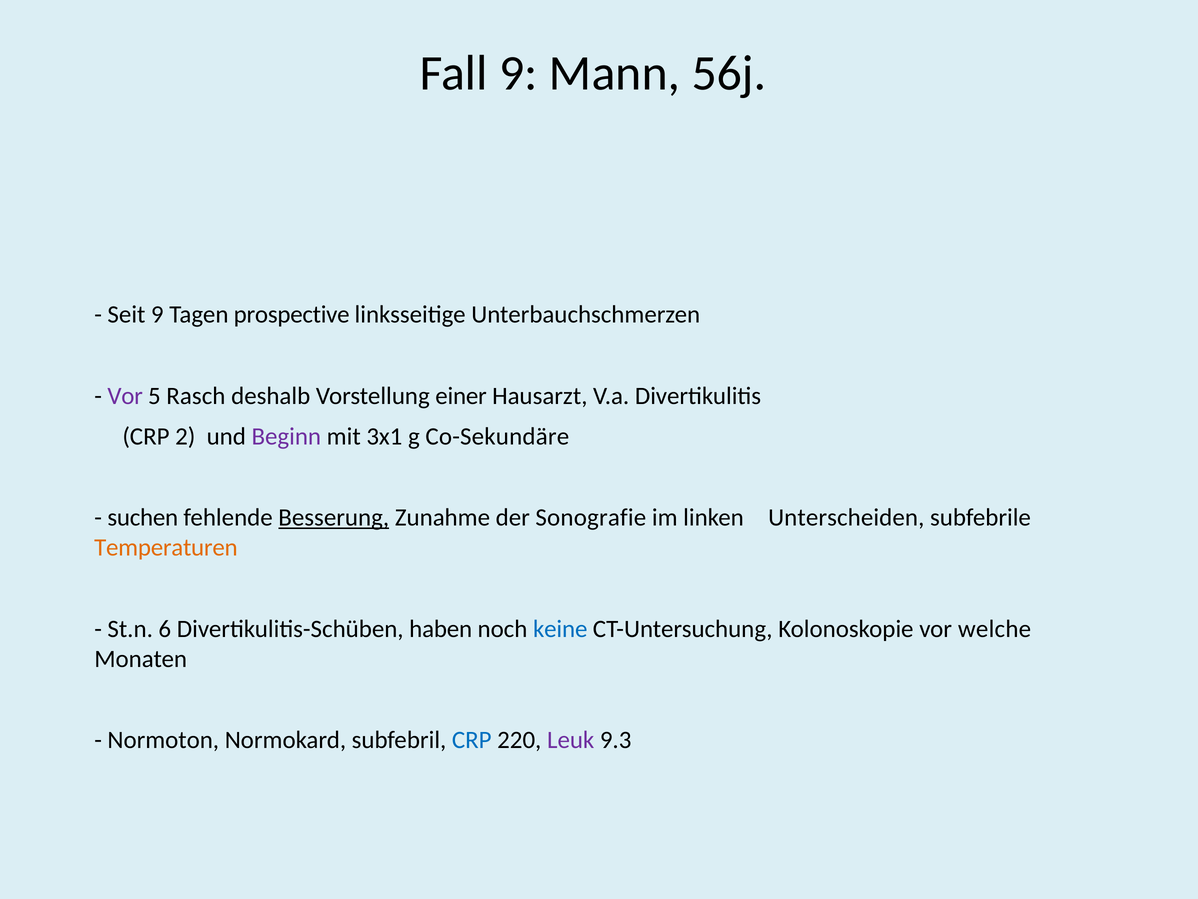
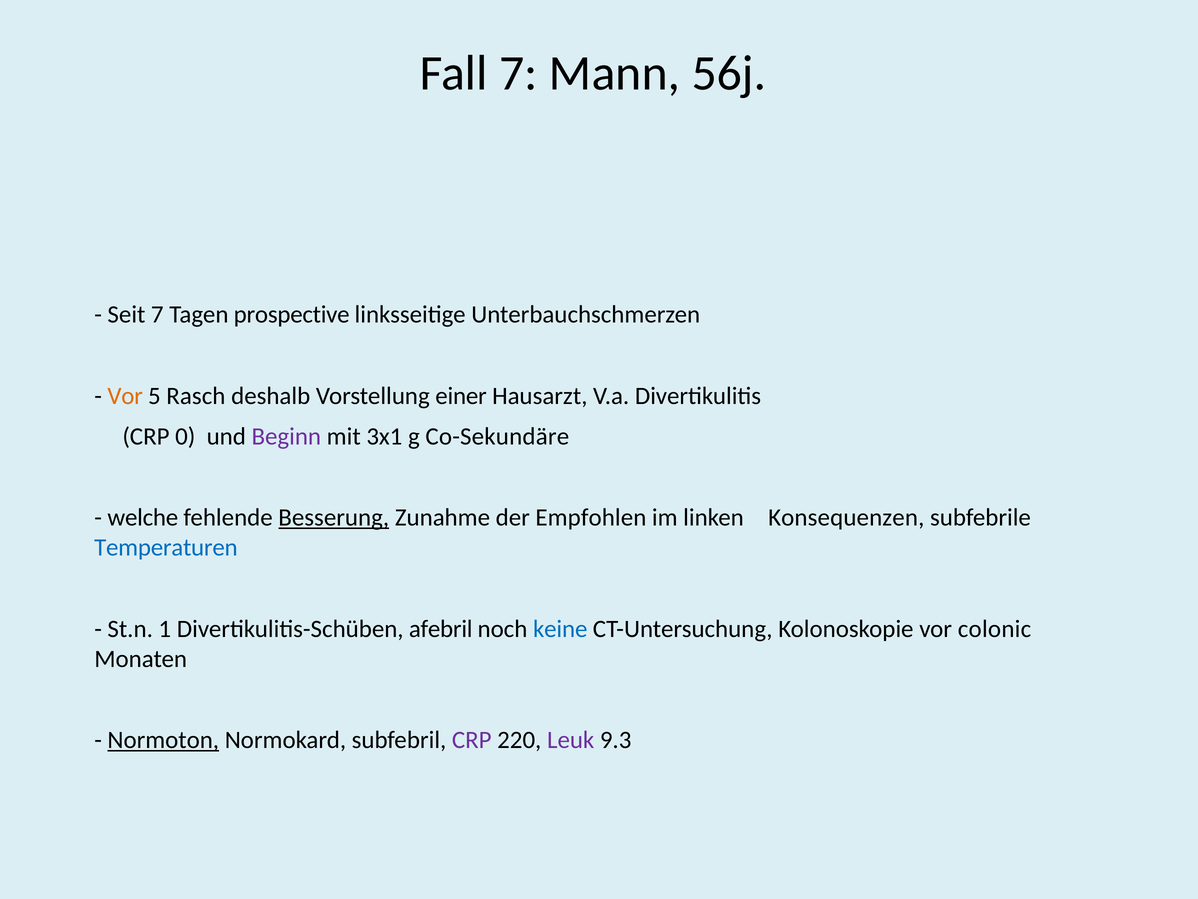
Fall 9: 9 -> 7
Seit 9: 9 -> 7
Vor at (125, 396) colour: purple -> orange
2: 2 -> 0
suchen: suchen -> welche
Sonografie: Sonografie -> Empfohlen
Unterscheiden: Unterscheiden -> Konsequenzen
Temperaturen colour: orange -> blue
6: 6 -> 1
haben: haben -> afebril
welche: welche -> colonic
Normoton underline: none -> present
CRP at (472, 740) colour: blue -> purple
